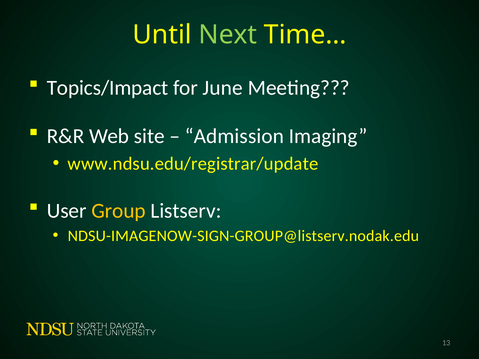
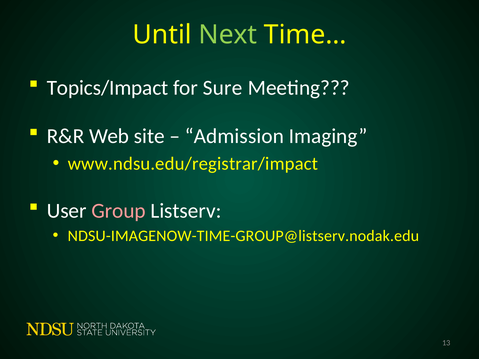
June: June -> Sure
www.ndsu.edu/registrar/update: www.ndsu.edu/registrar/update -> www.ndsu.edu/registrar/impact
Group colour: yellow -> pink
NDSU-IMAGENOW-SIGN-GROUP@listserv.nodak.edu: NDSU-IMAGENOW-SIGN-GROUP@listserv.nodak.edu -> NDSU-IMAGENOW-TIME-GROUP@listserv.nodak.edu
